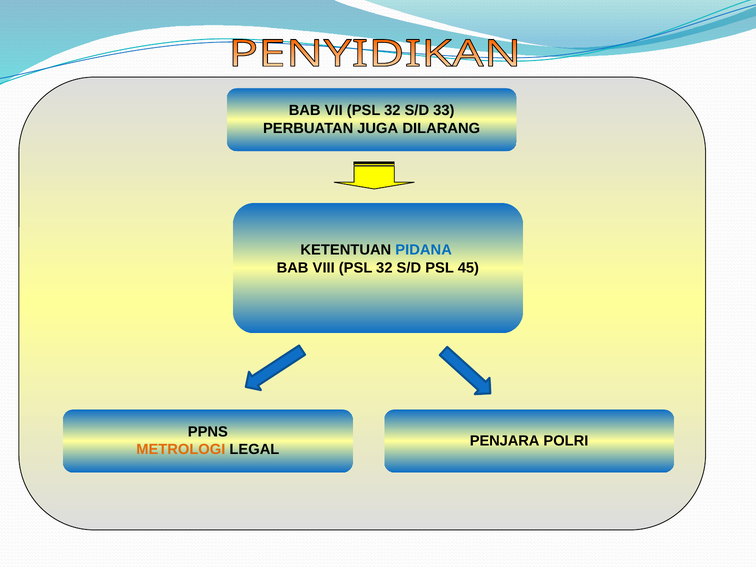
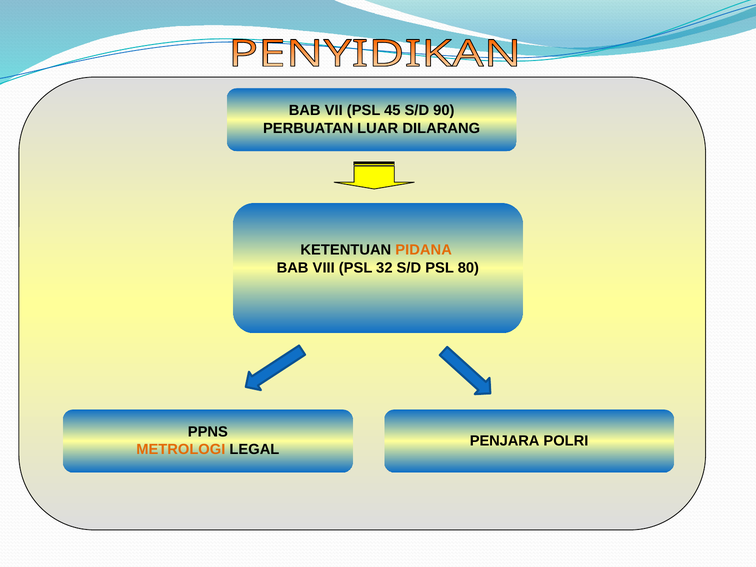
VII PSL 32: 32 -> 45
33: 33 -> 90
JUGA: JUGA -> LUAR
PIDANA colour: blue -> orange
45: 45 -> 80
